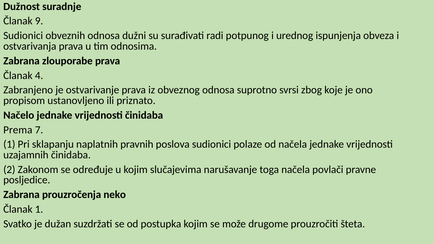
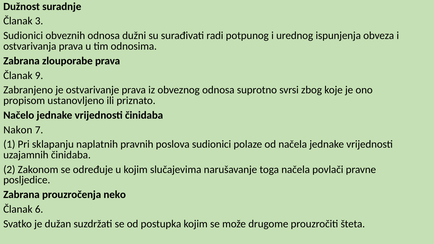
9: 9 -> 3
4: 4 -> 9
Prema: Prema -> Nakon
Članak 1: 1 -> 6
